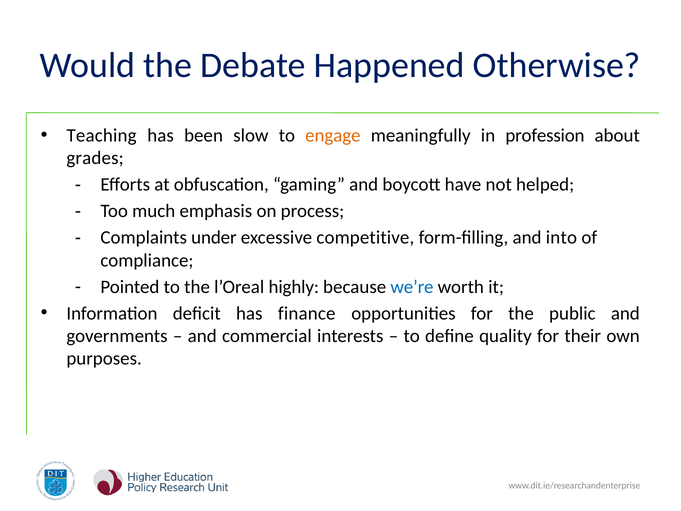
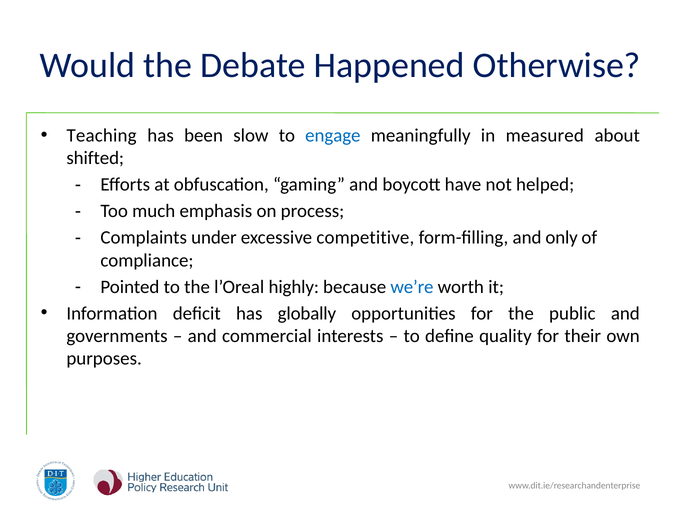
engage colour: orange -> blue
profession: profession -> measured
grades: grades -> shifted
into: into -> only
finance: finance -> globally
